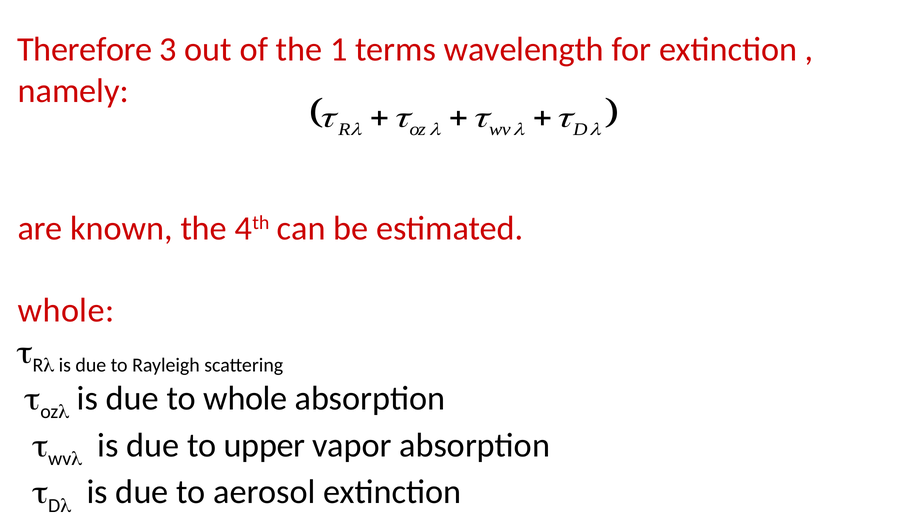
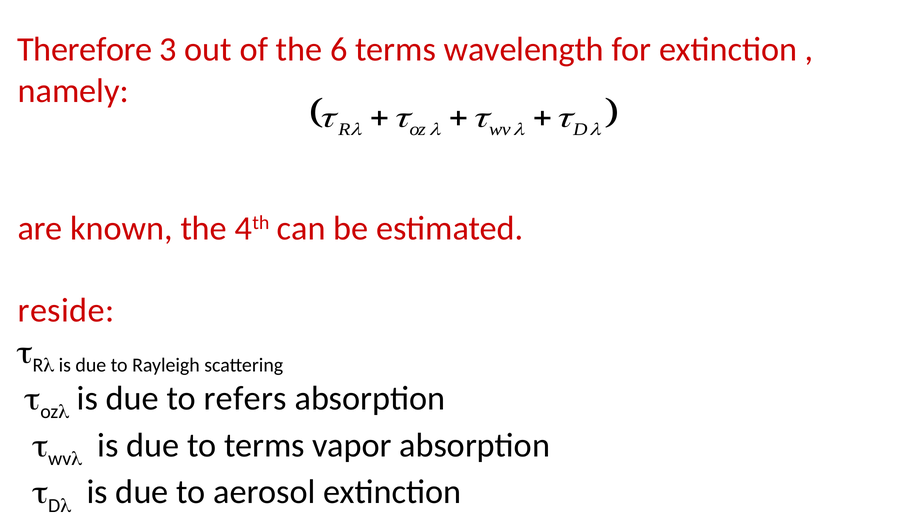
1: 1 -> 6
whole at (66, 311): whole -> reside
to whole: whole -> refers
to upper: upper -> terms
